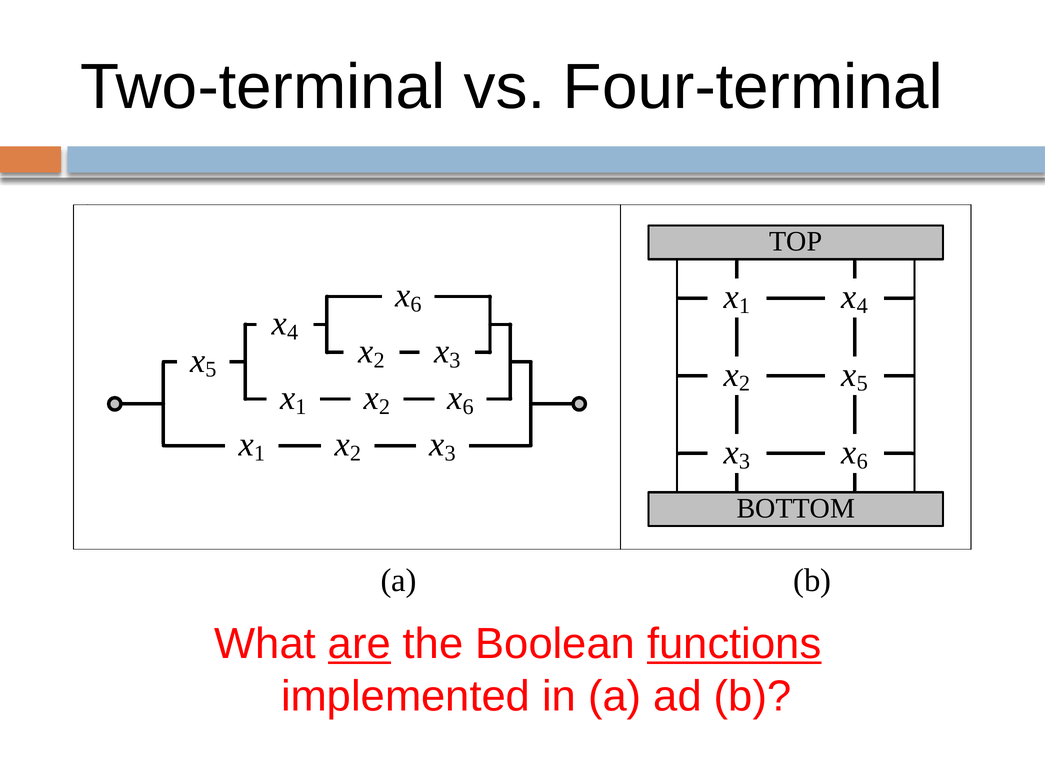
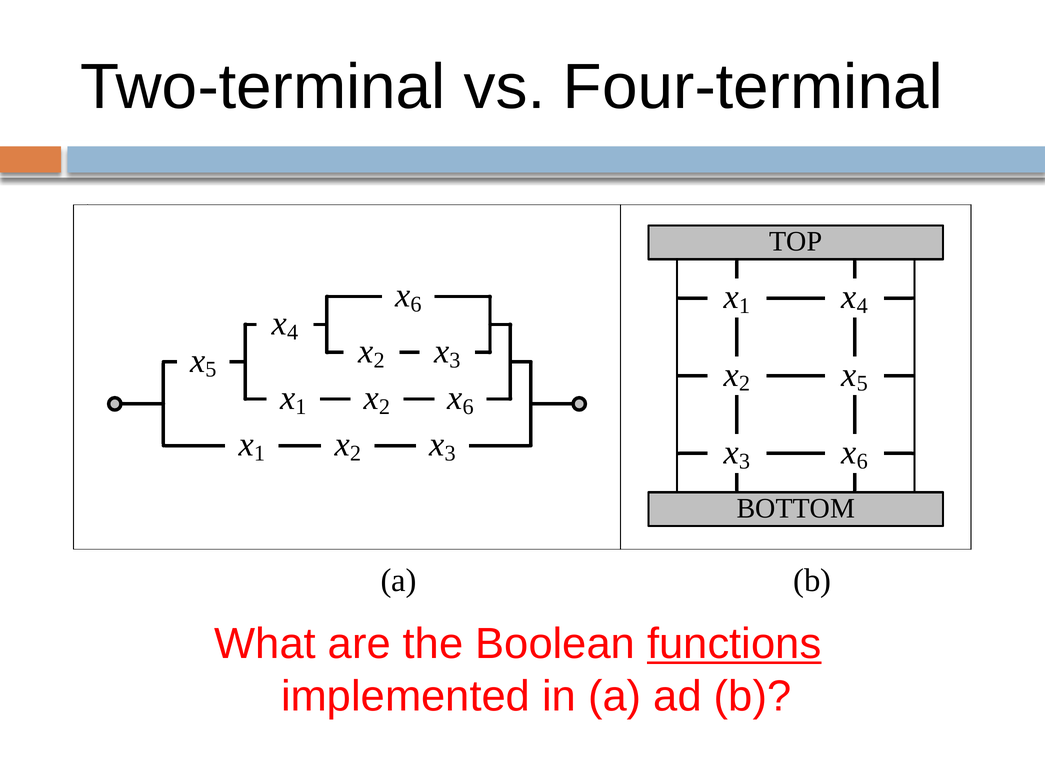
are underline: present -> none
